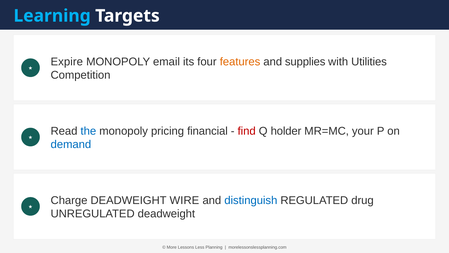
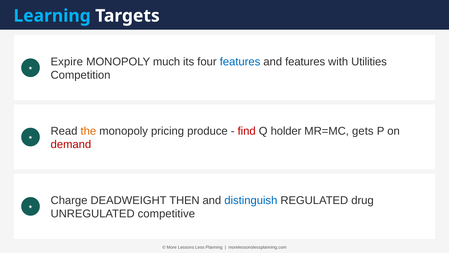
email: email -> much
features at (240, 62) colour: orange -> blue
and supplies: supplies -> features
the colour: blue -> orange
financial: financial -> produce
your: your -> gets
demand colour: blue -> red
WIRE: WIRE -> THEN
UNREGULATED deadweight: deadweight -> competitive
